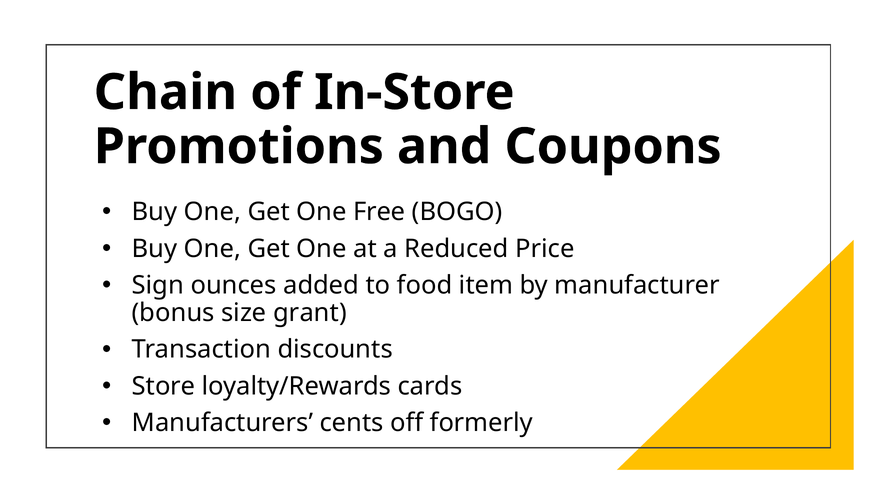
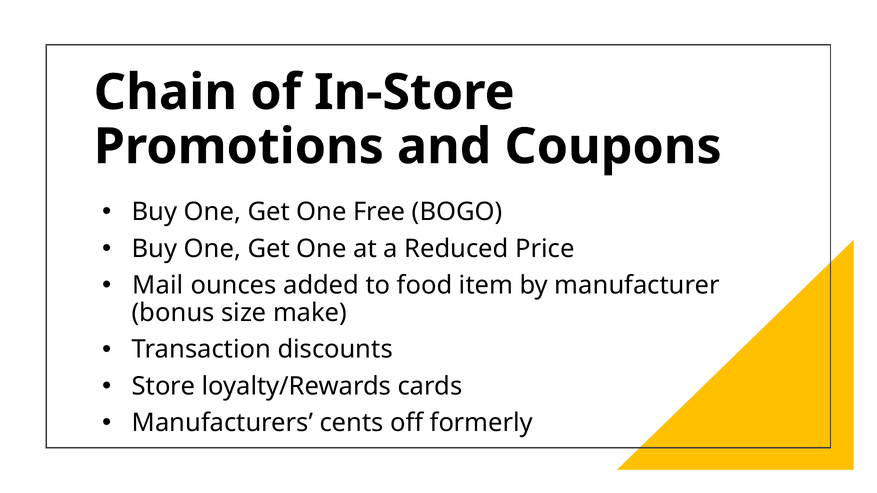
Sign: Sign -> Mail
grant: grant -> make
